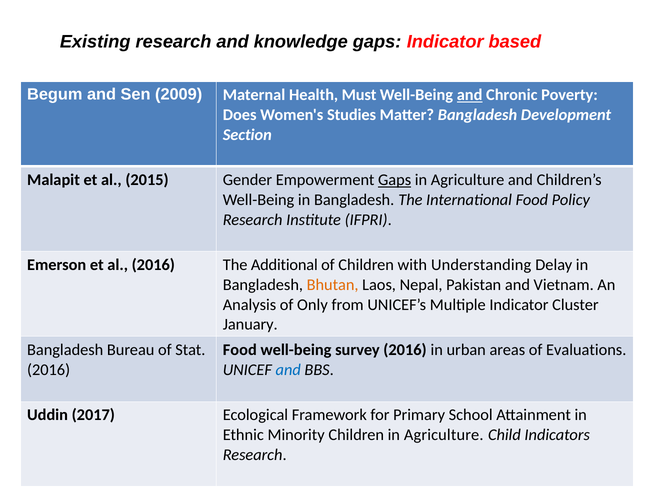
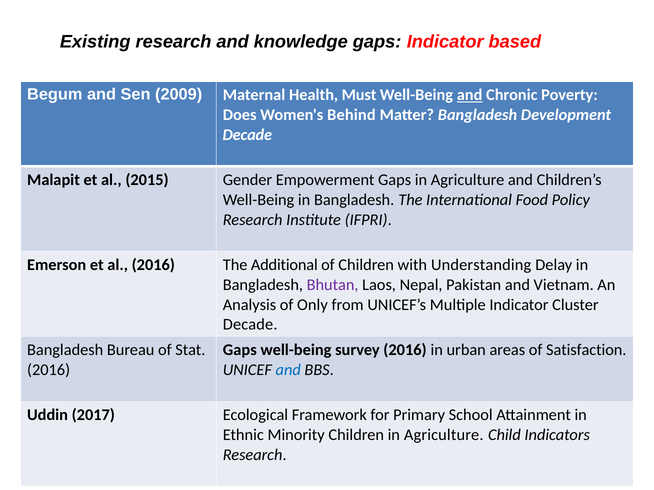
Studies: Studies -> Behind
Section at (247, 135): Section -> Decade
Gaps at (395, 180) underline: present -> none
Bhutan colour: orange -> purple
January at (250, 325): January -> Decade
Food at (240, 350): Food -> Gaps
Evaluations: Evaluations -> Satisfaction
